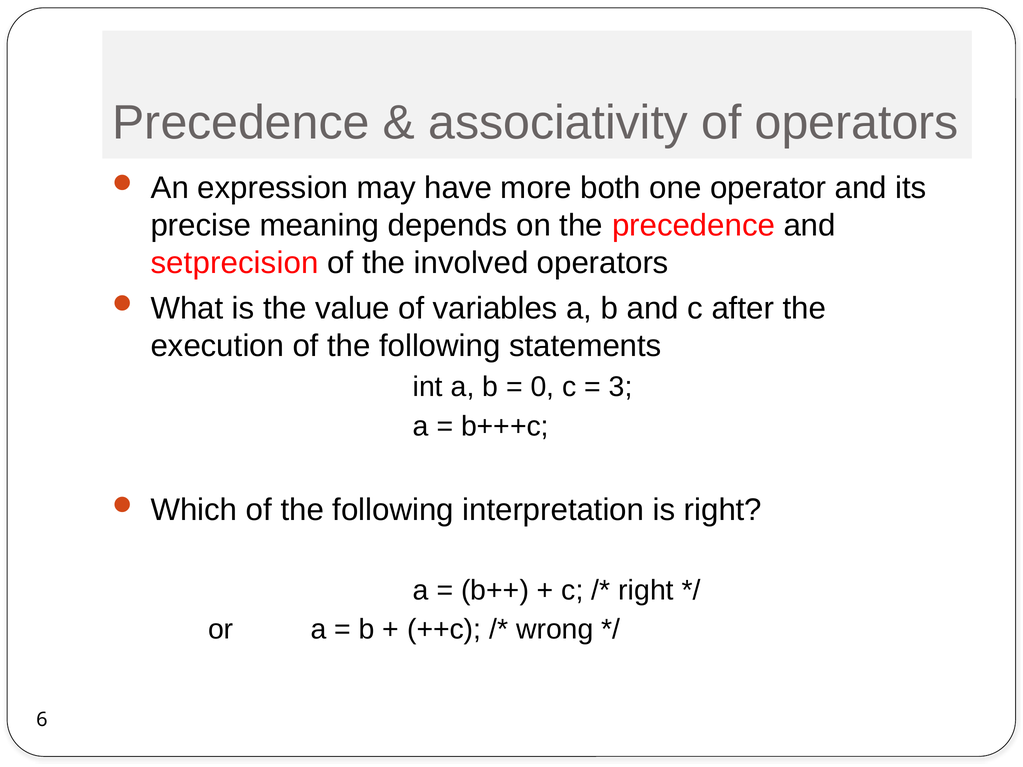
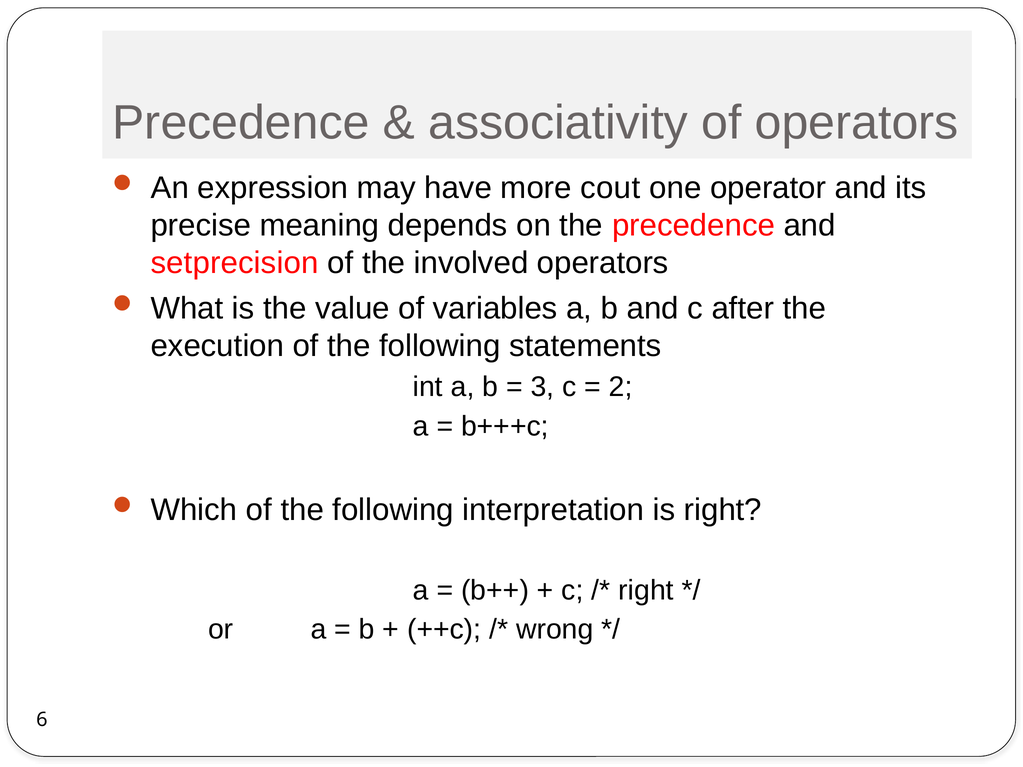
both: both -> cout
0: 0 -> 3
3: 3 -> 2
